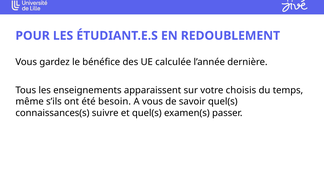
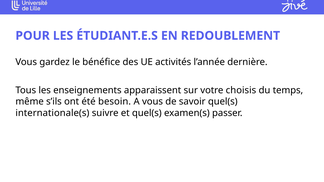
calculée: calculée -> activités
connaissances(s: connaissances(s -> internationale(s
